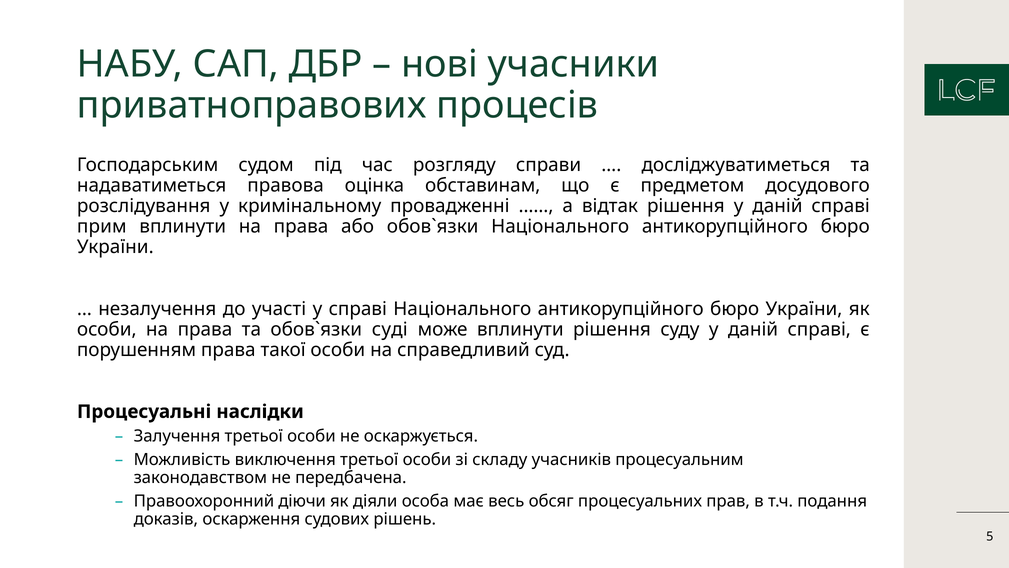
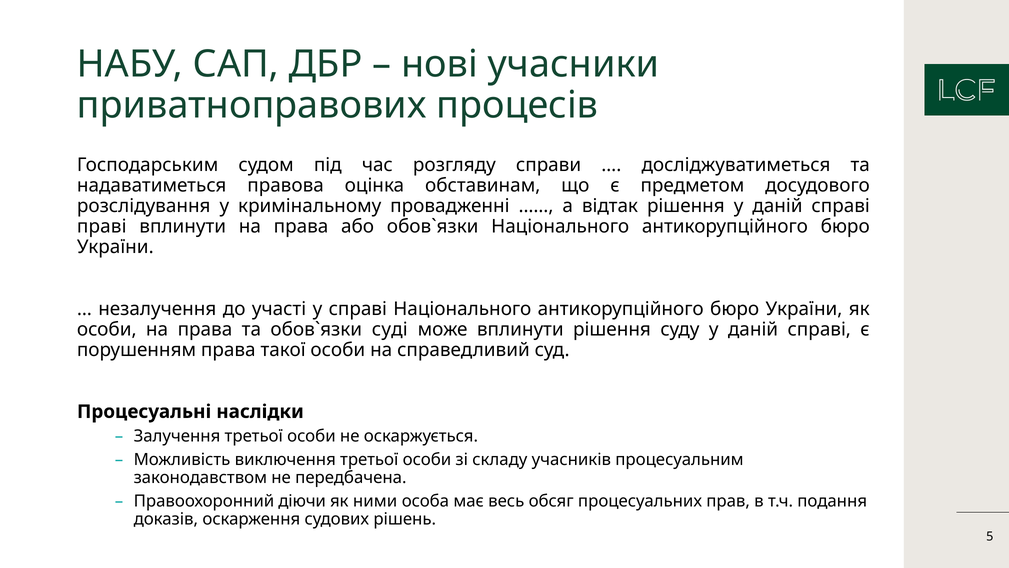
прим: прим -> праві
діяли: діяли -> ними
